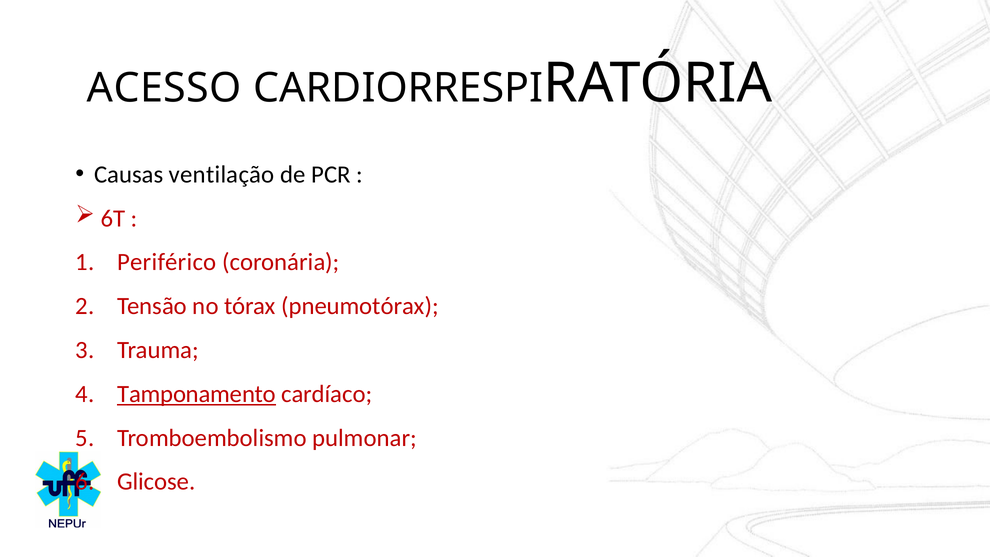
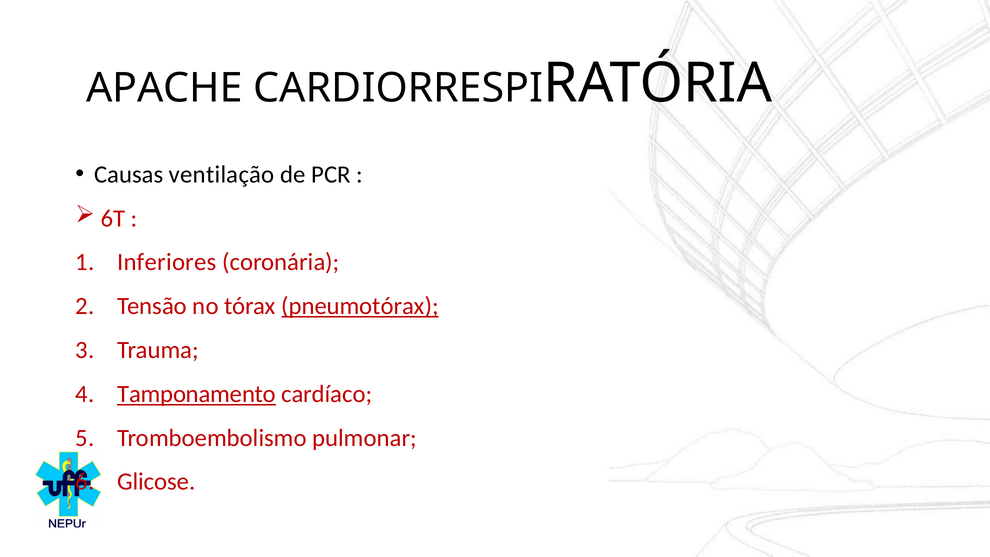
ACESSO: ACESSO -> APACHE
Periférico: Periférico -> Inferiores
pneumotórax underline: none -> present
